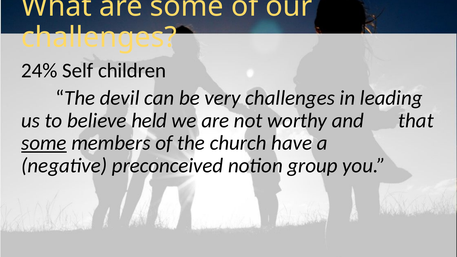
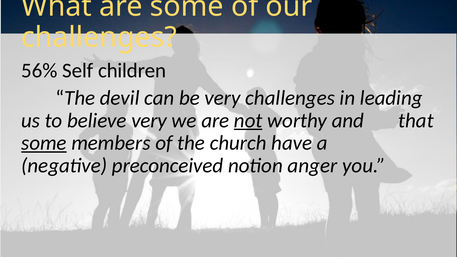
24%: 24% -> 56%
believe held: held -> very
not underline: none -> present
group: group -> anger
